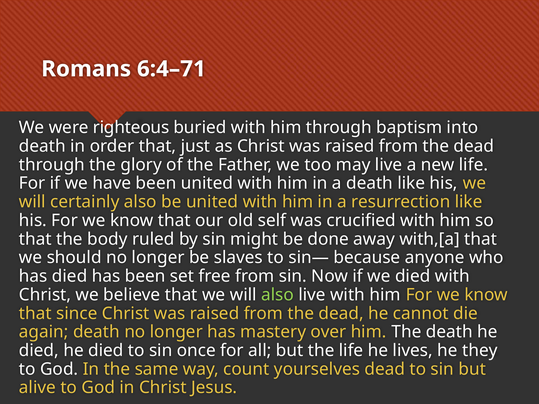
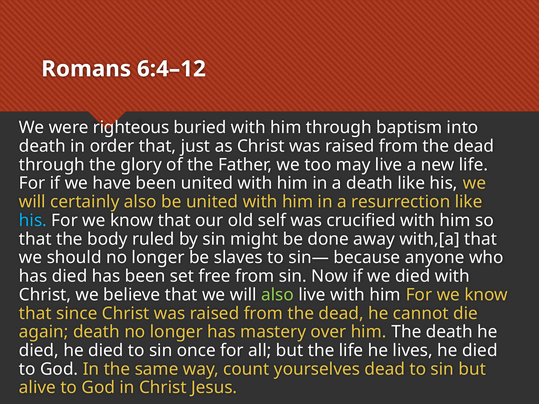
6:4–71: 6:4–71 -> 6:4–12
his at (33, 221) colour: white -> light blue
lives he they: they -> died
